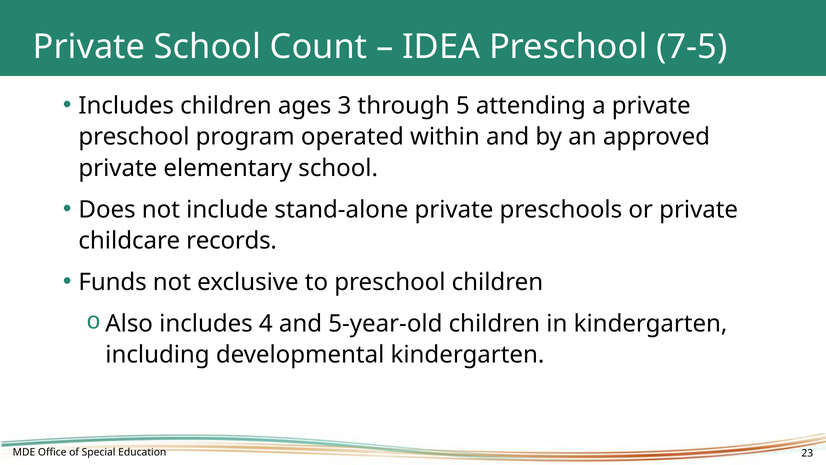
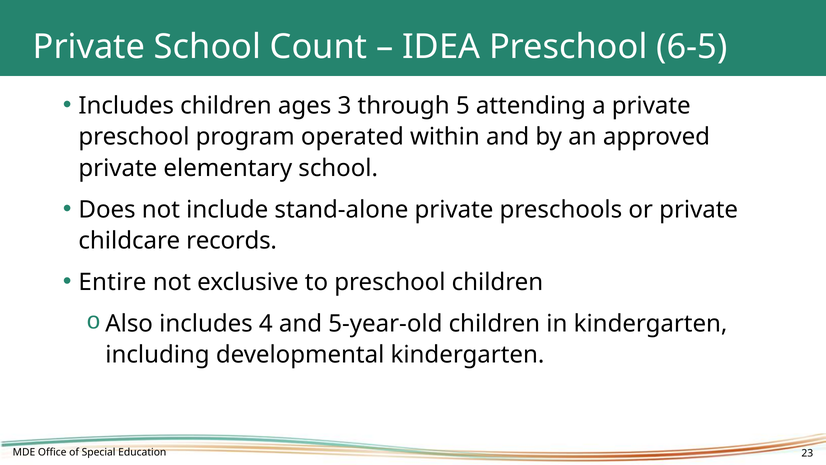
7-5: 7-5 -> 6-5
Funds: Funds -> Entire
